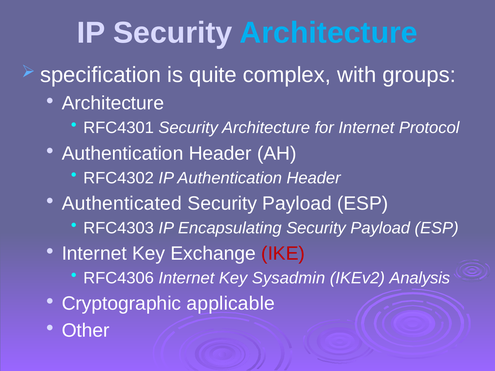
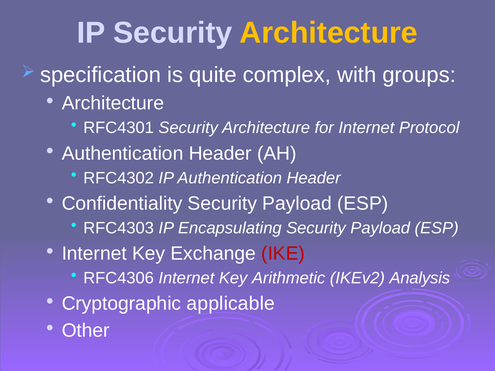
Architecture at (329, 33) colour: light blue -> yellow
Authenticated: Authenticated -> Confidentiality
Sysadmin: Sysadmin -> Arithmetic
